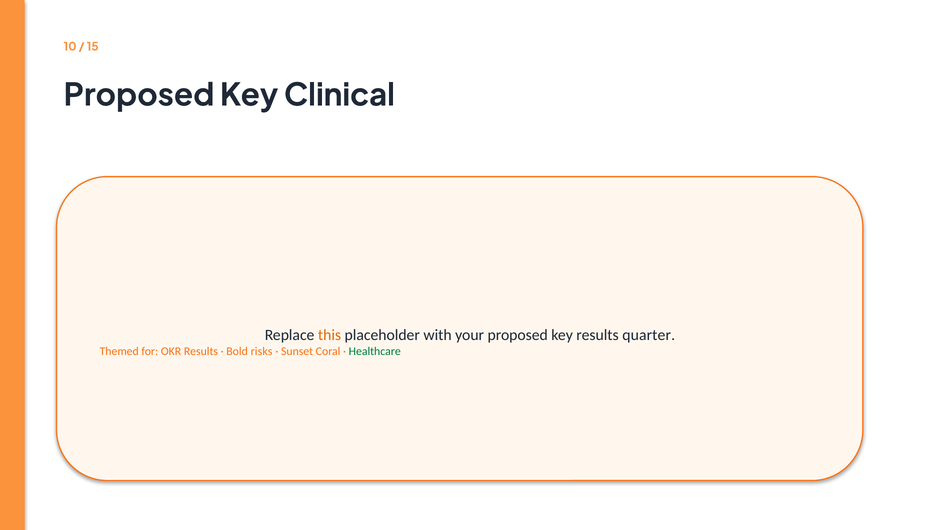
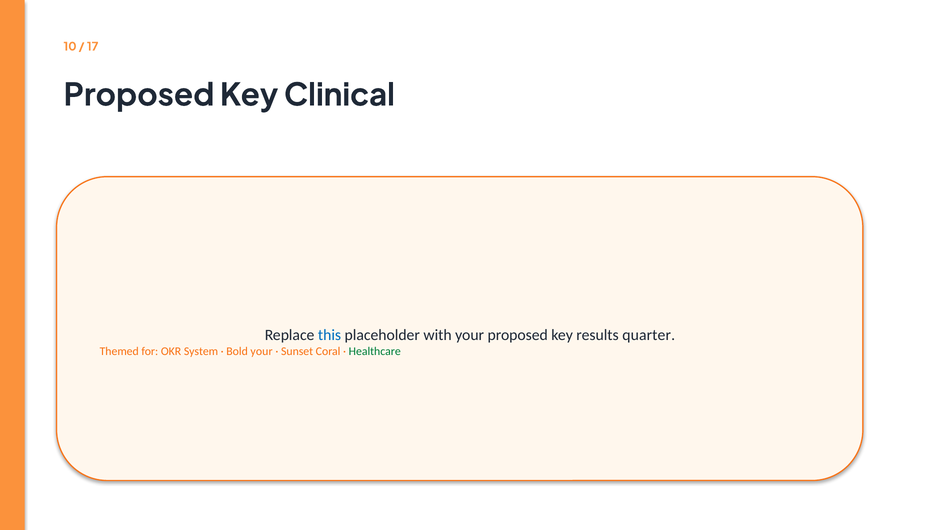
15: 15 -> 17
this colour: orange -> blue
OKR Results: Results -> System
Bold risks: risks -> your
